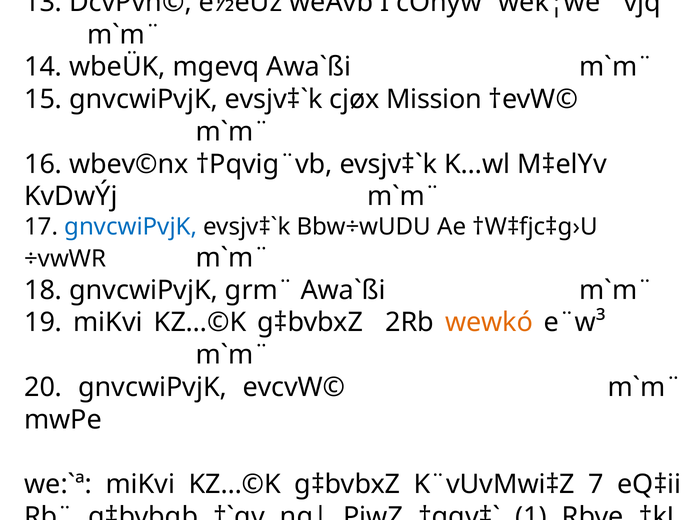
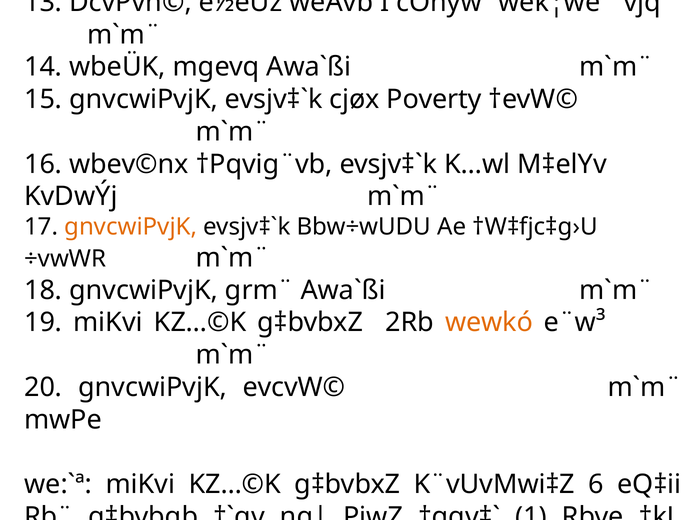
Mission: Mission -> Poverty
gnvcwiPvjK at (131, 227) colour: blue -> orange
7: 7 -> 6
